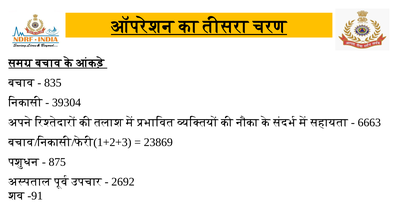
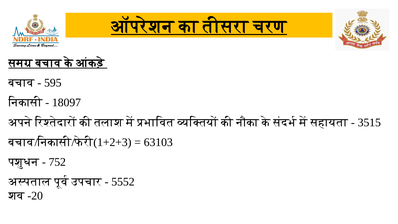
835: 835 -> 595
39304: 39304 -> 18097
6663: 6663 -> 3515
23869: 23869 -> 63103
875: 875 -> 752
2692: 2692 -> 5552
-91: -91 -> -20
